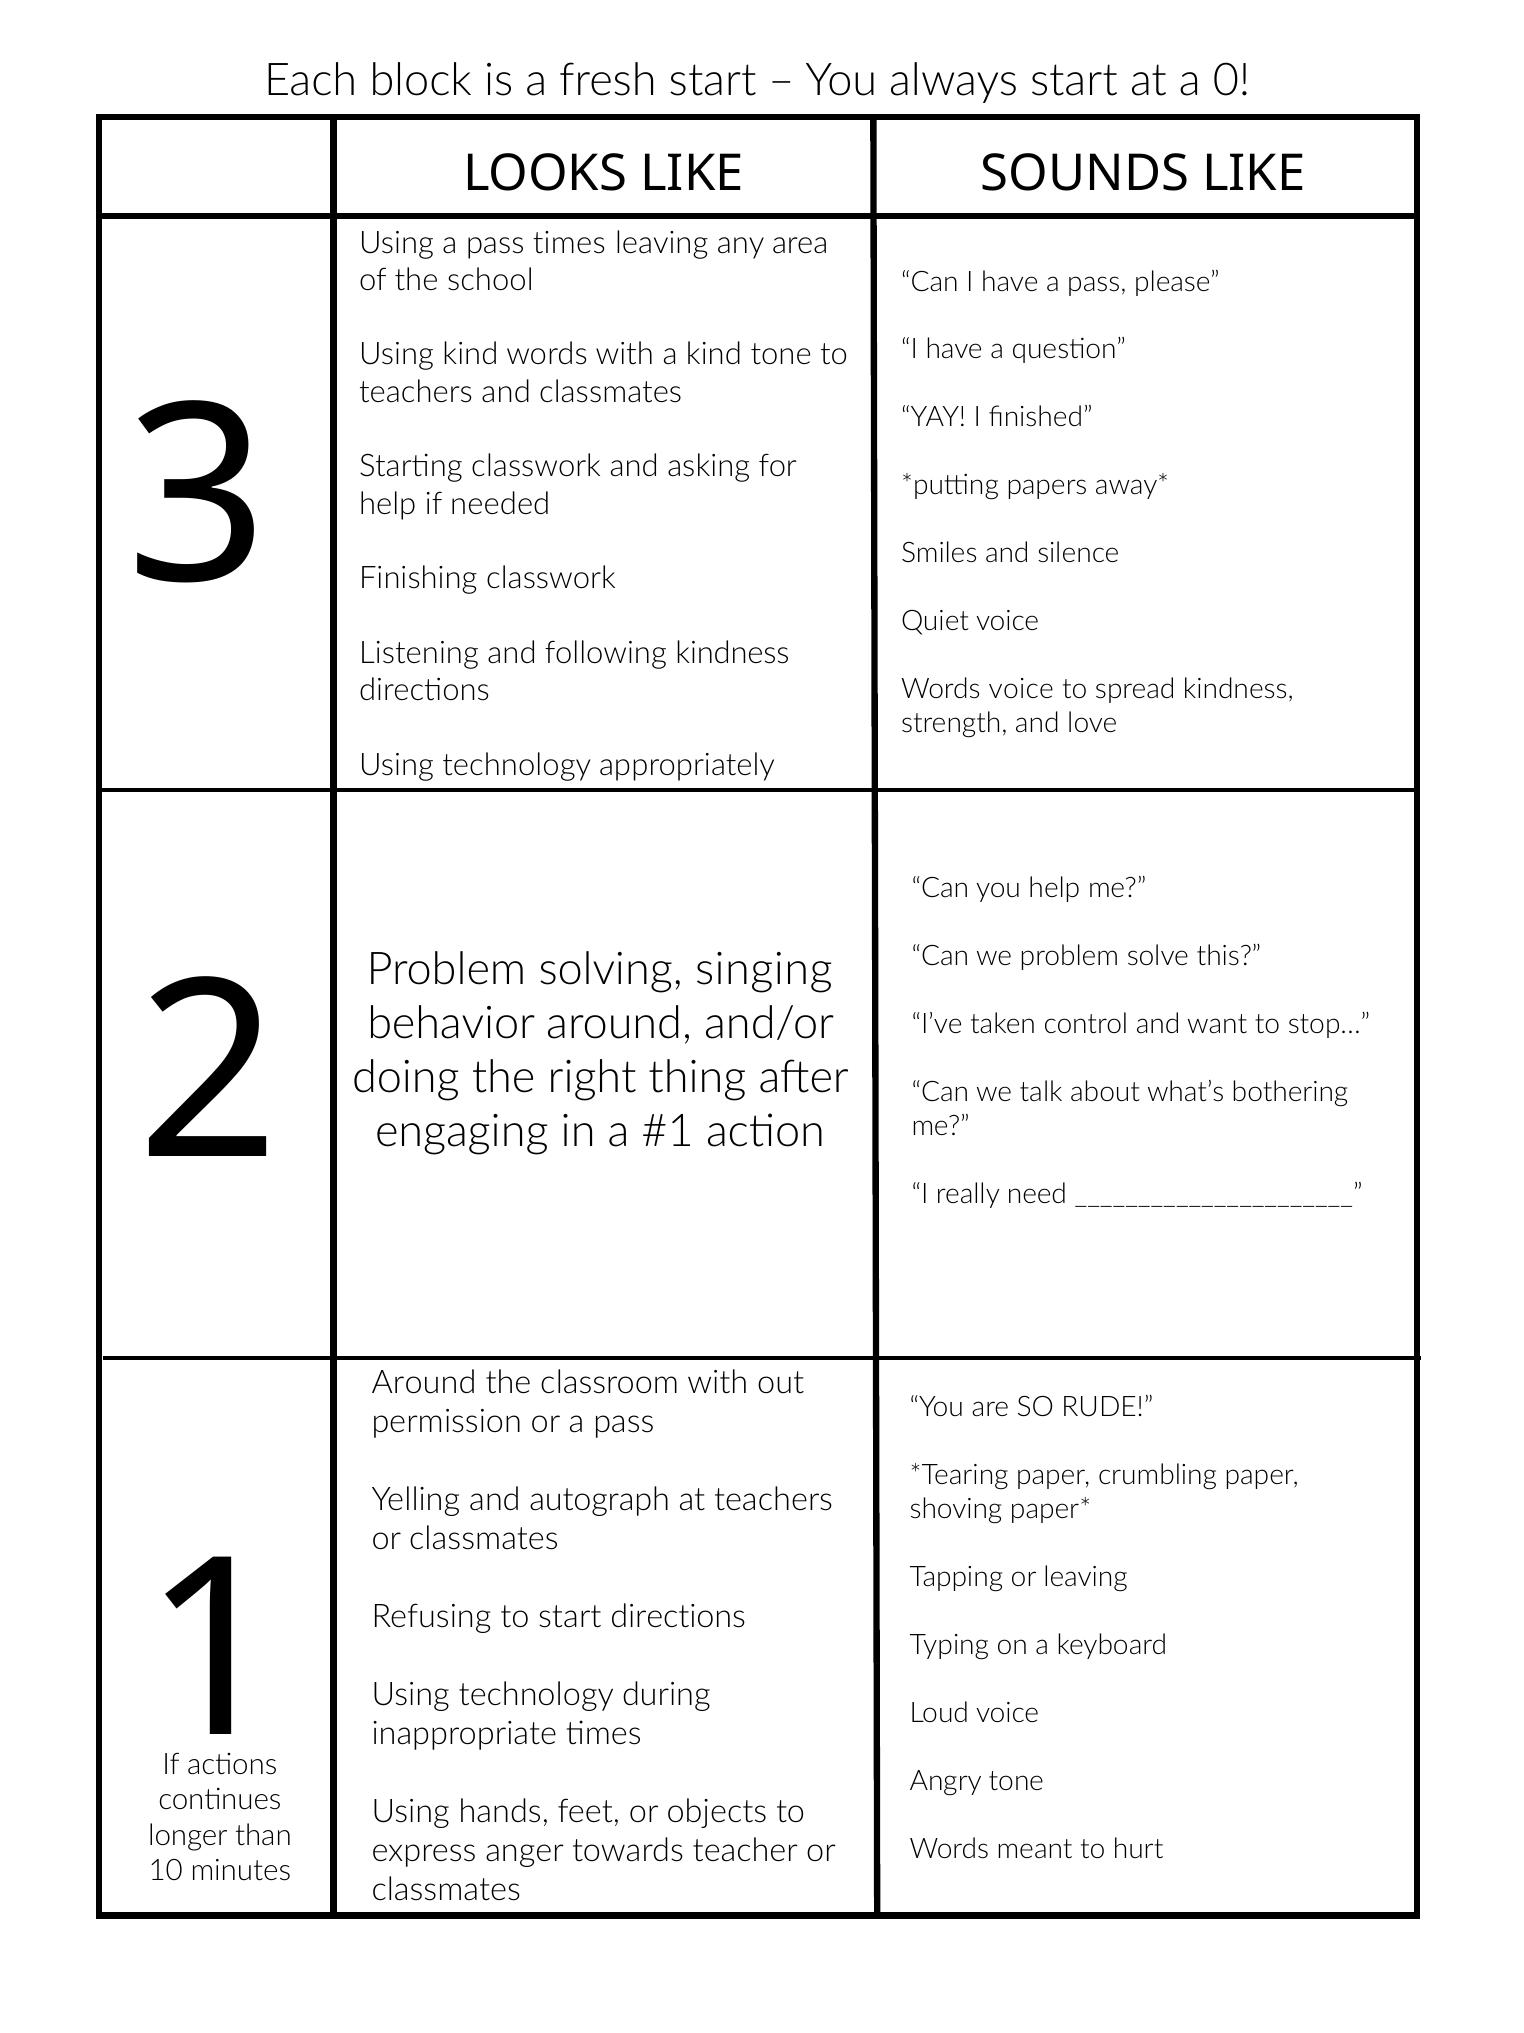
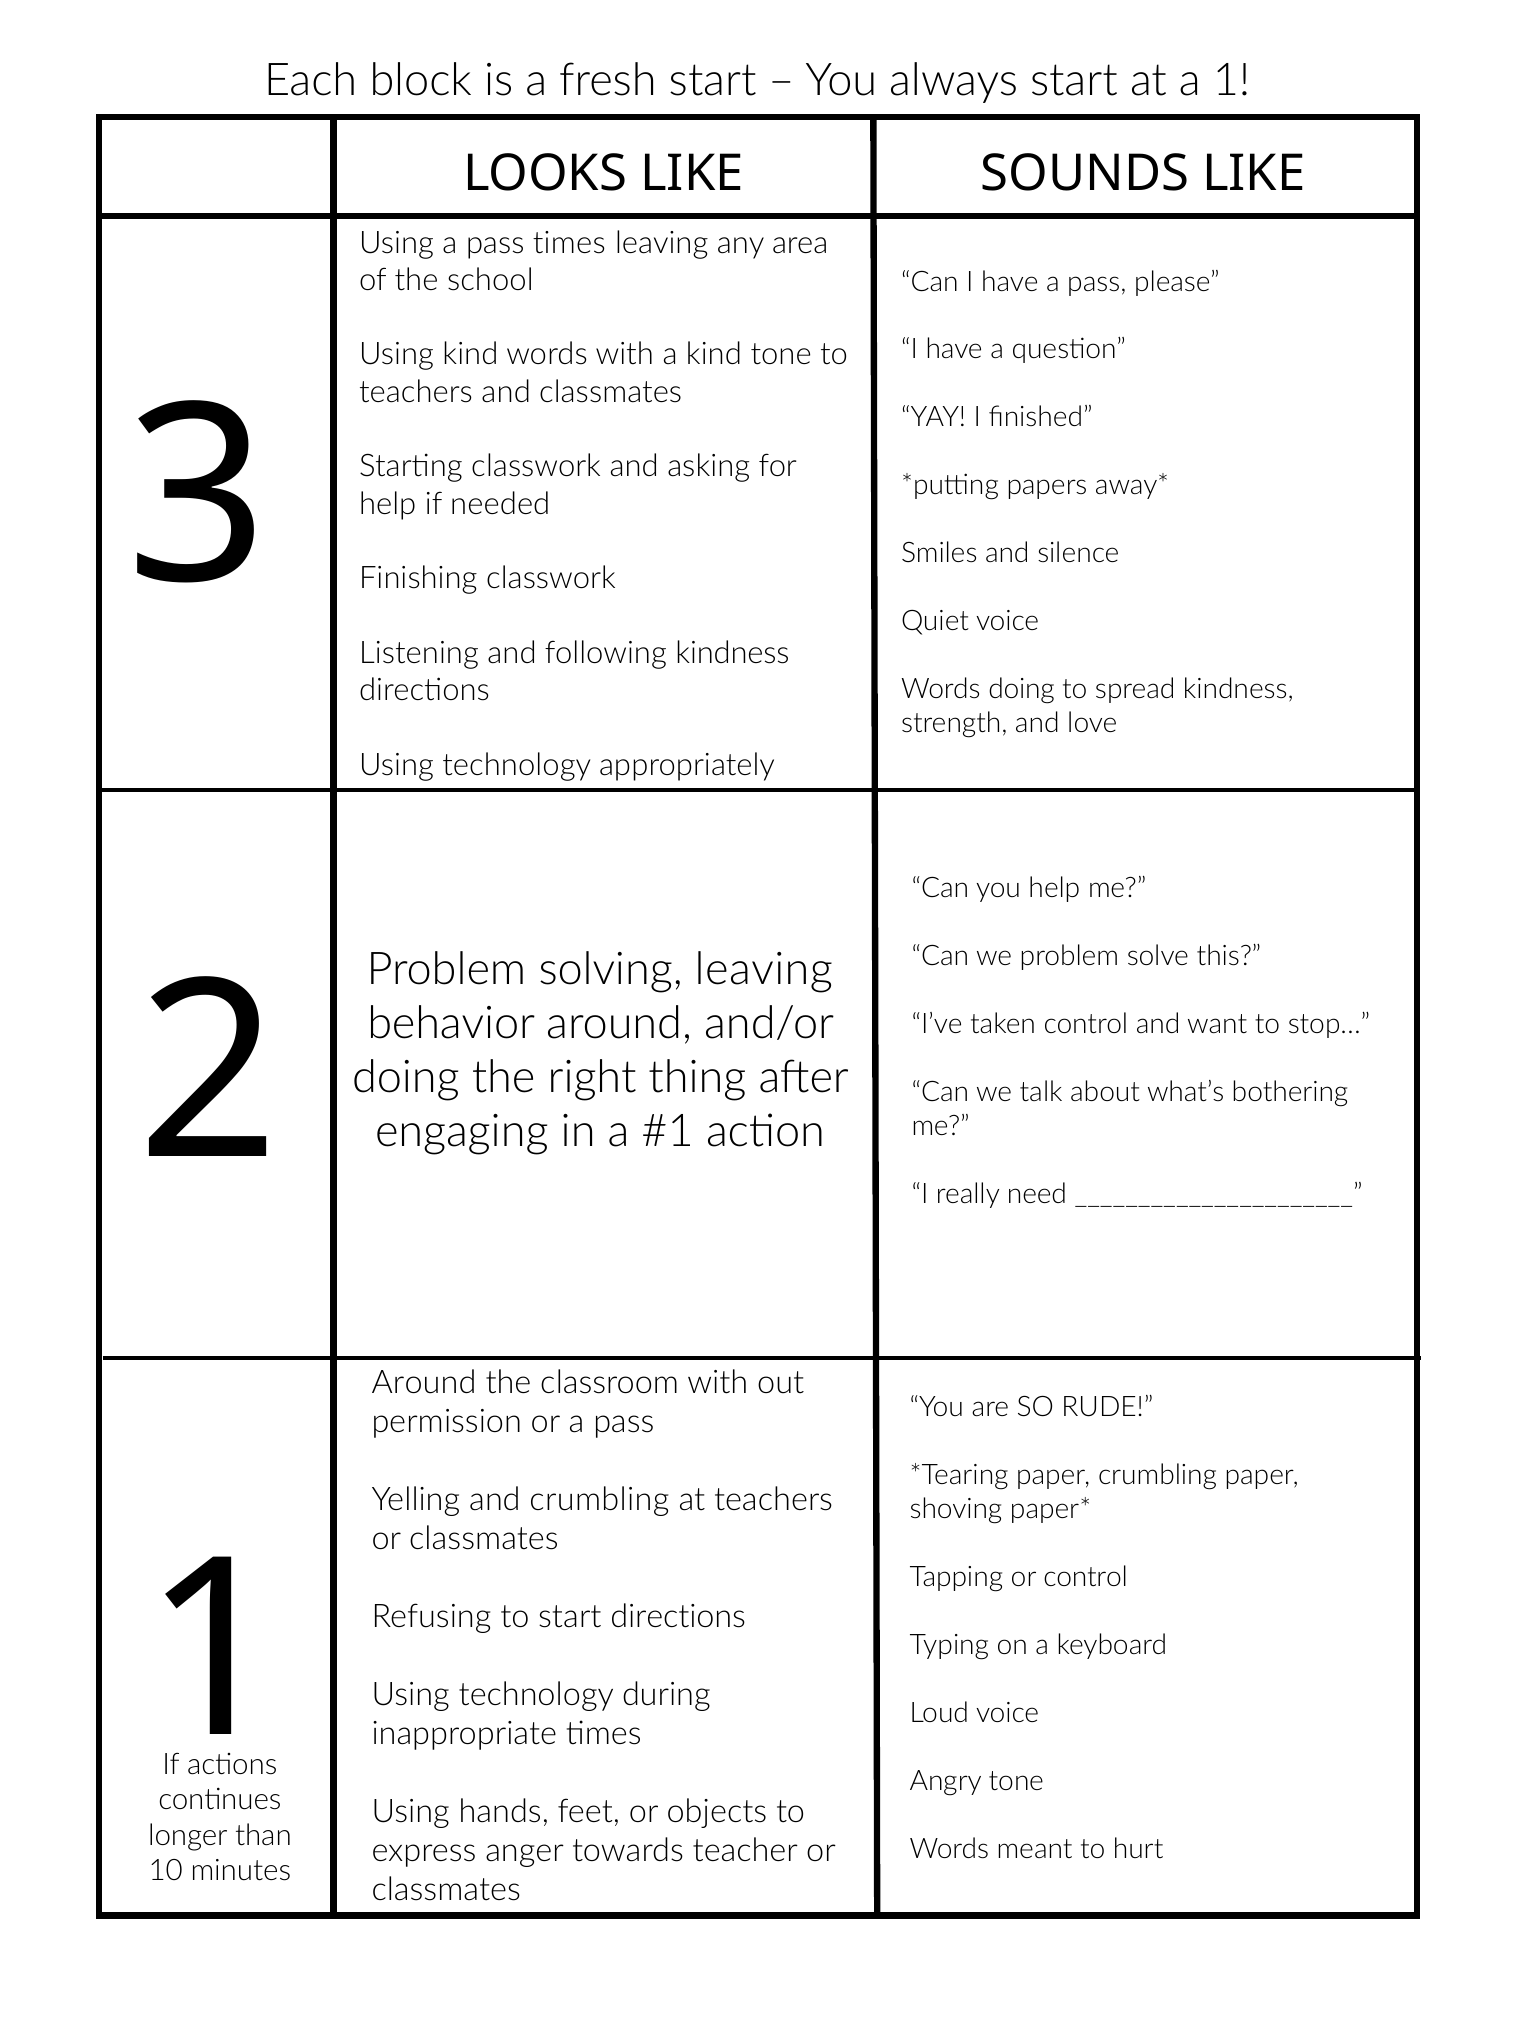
a 0: 0 -> 1
Words voice: voice -> doing
solving singing: singing -> leaving
and autograph: autograph -> crumbling
or leaving: leaving -> control
